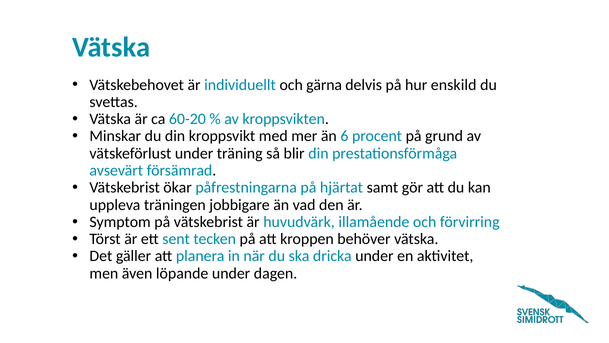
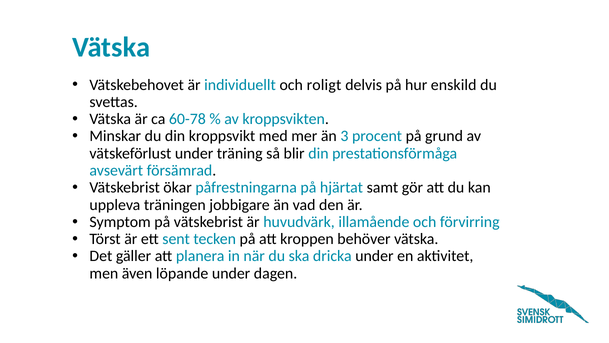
gärna: gärna -> roligt
60-20: 60-20 -> 60-78
6: 6 -> 3
